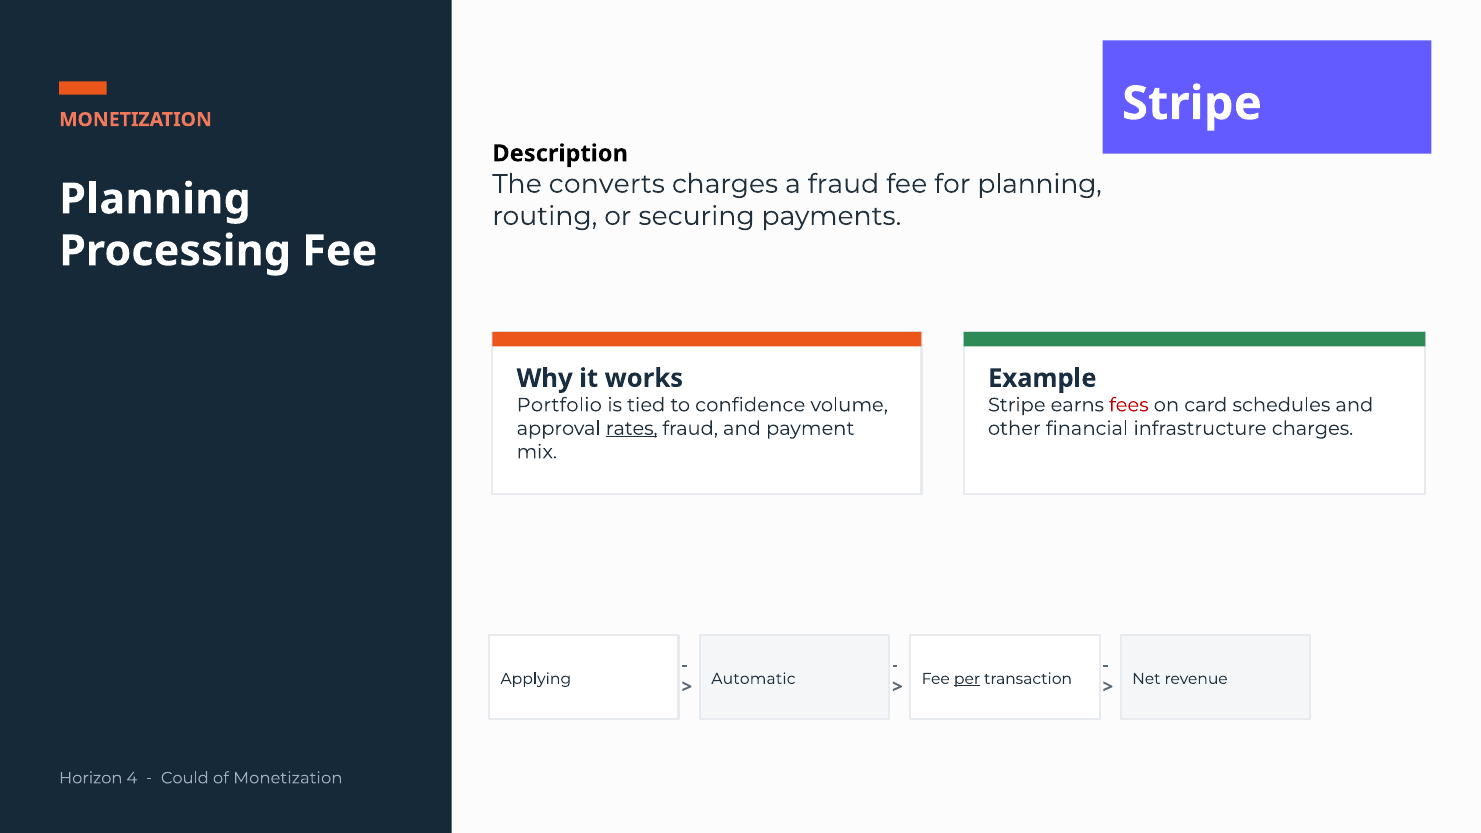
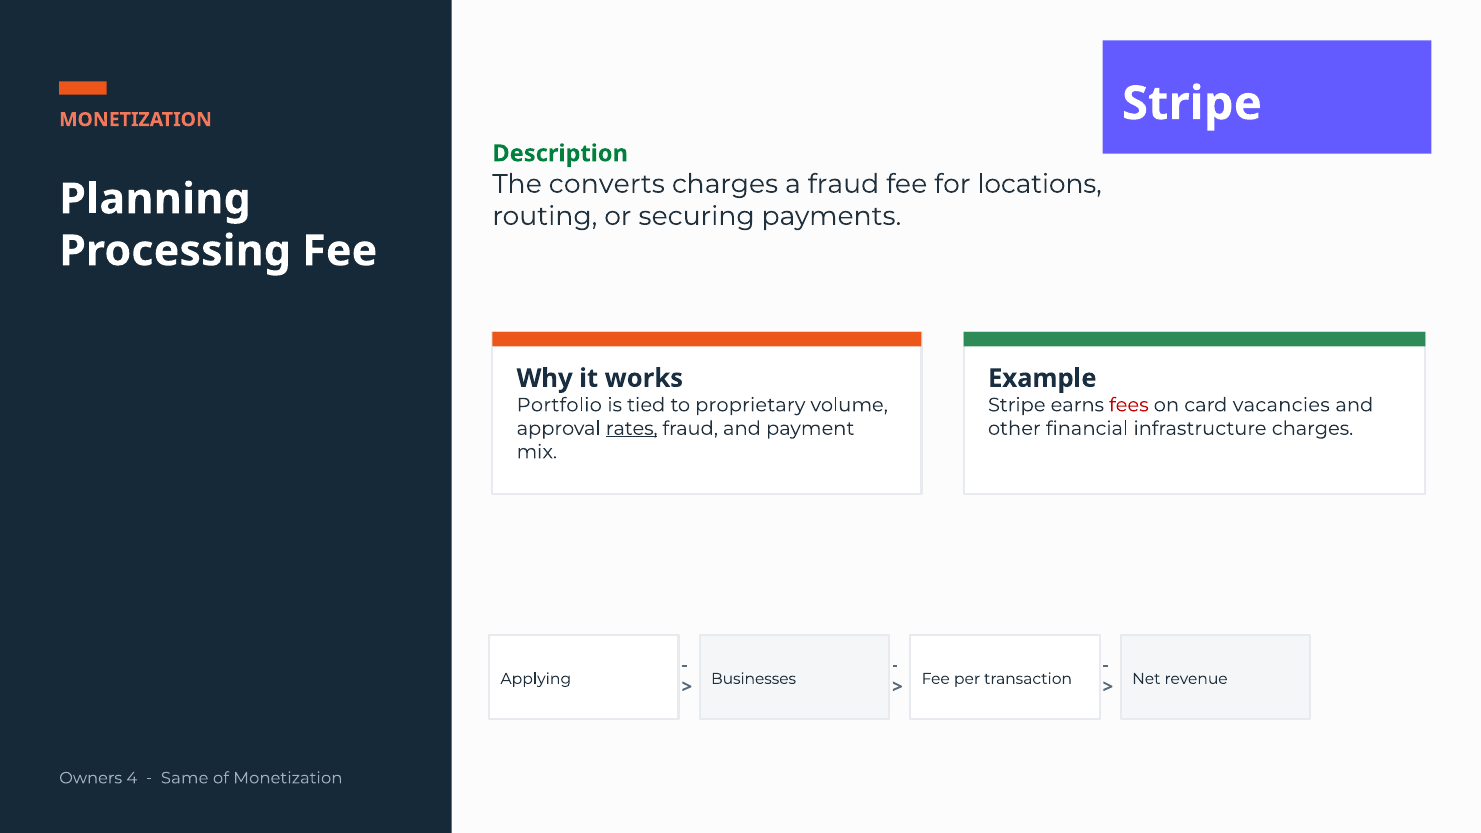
Description colour: black -> green
for planning: planning -> locations
confidence: confidence -> proprietary
schedules: schedules -> vacancies
Automatic: Automatic -> Businesses
per underline: present -> none
Horizon: Horizon -> Owners
Could: Could -> Same
